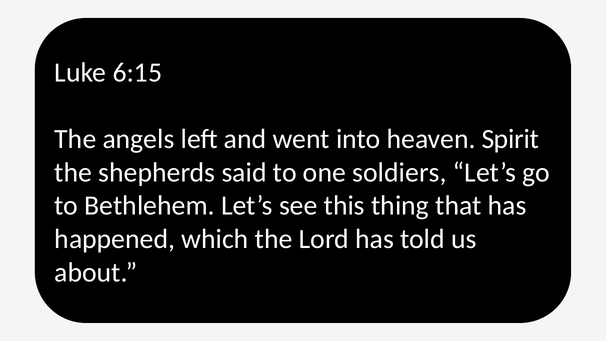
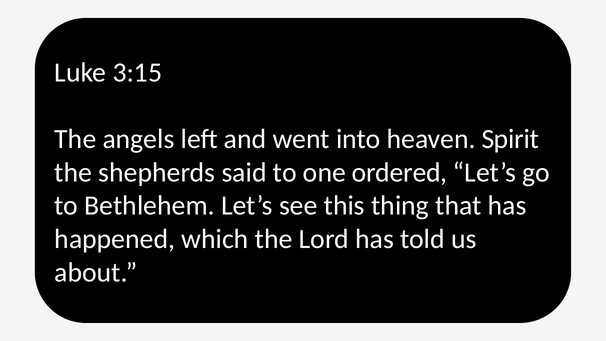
6:15: 6:15 -> 3:15
soldiers: soldiers -> ordered
